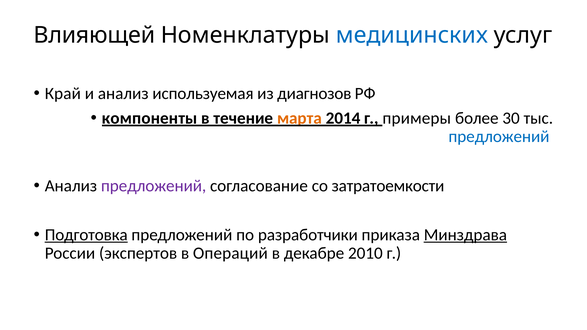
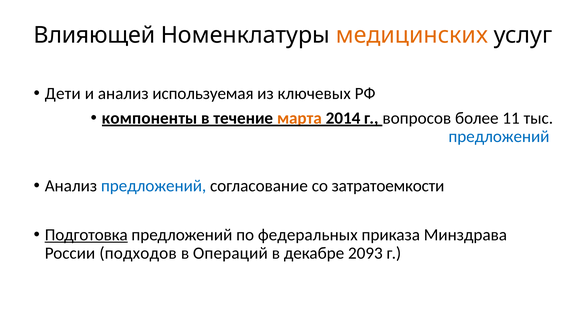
медицинских colour: blue -> orange
Край: Край -> Дети
диагнозов: диагнозов -> ключевых
примеры: примеры -> вопросов
30: 30 -> 11
предложений at (154, 186) colour: purple -> blue
разработчики: разработчики -> федеральных
Минздрава underline: present -> none
экспертов: экспертов -> подходов
2010: 2010 -> 2093
